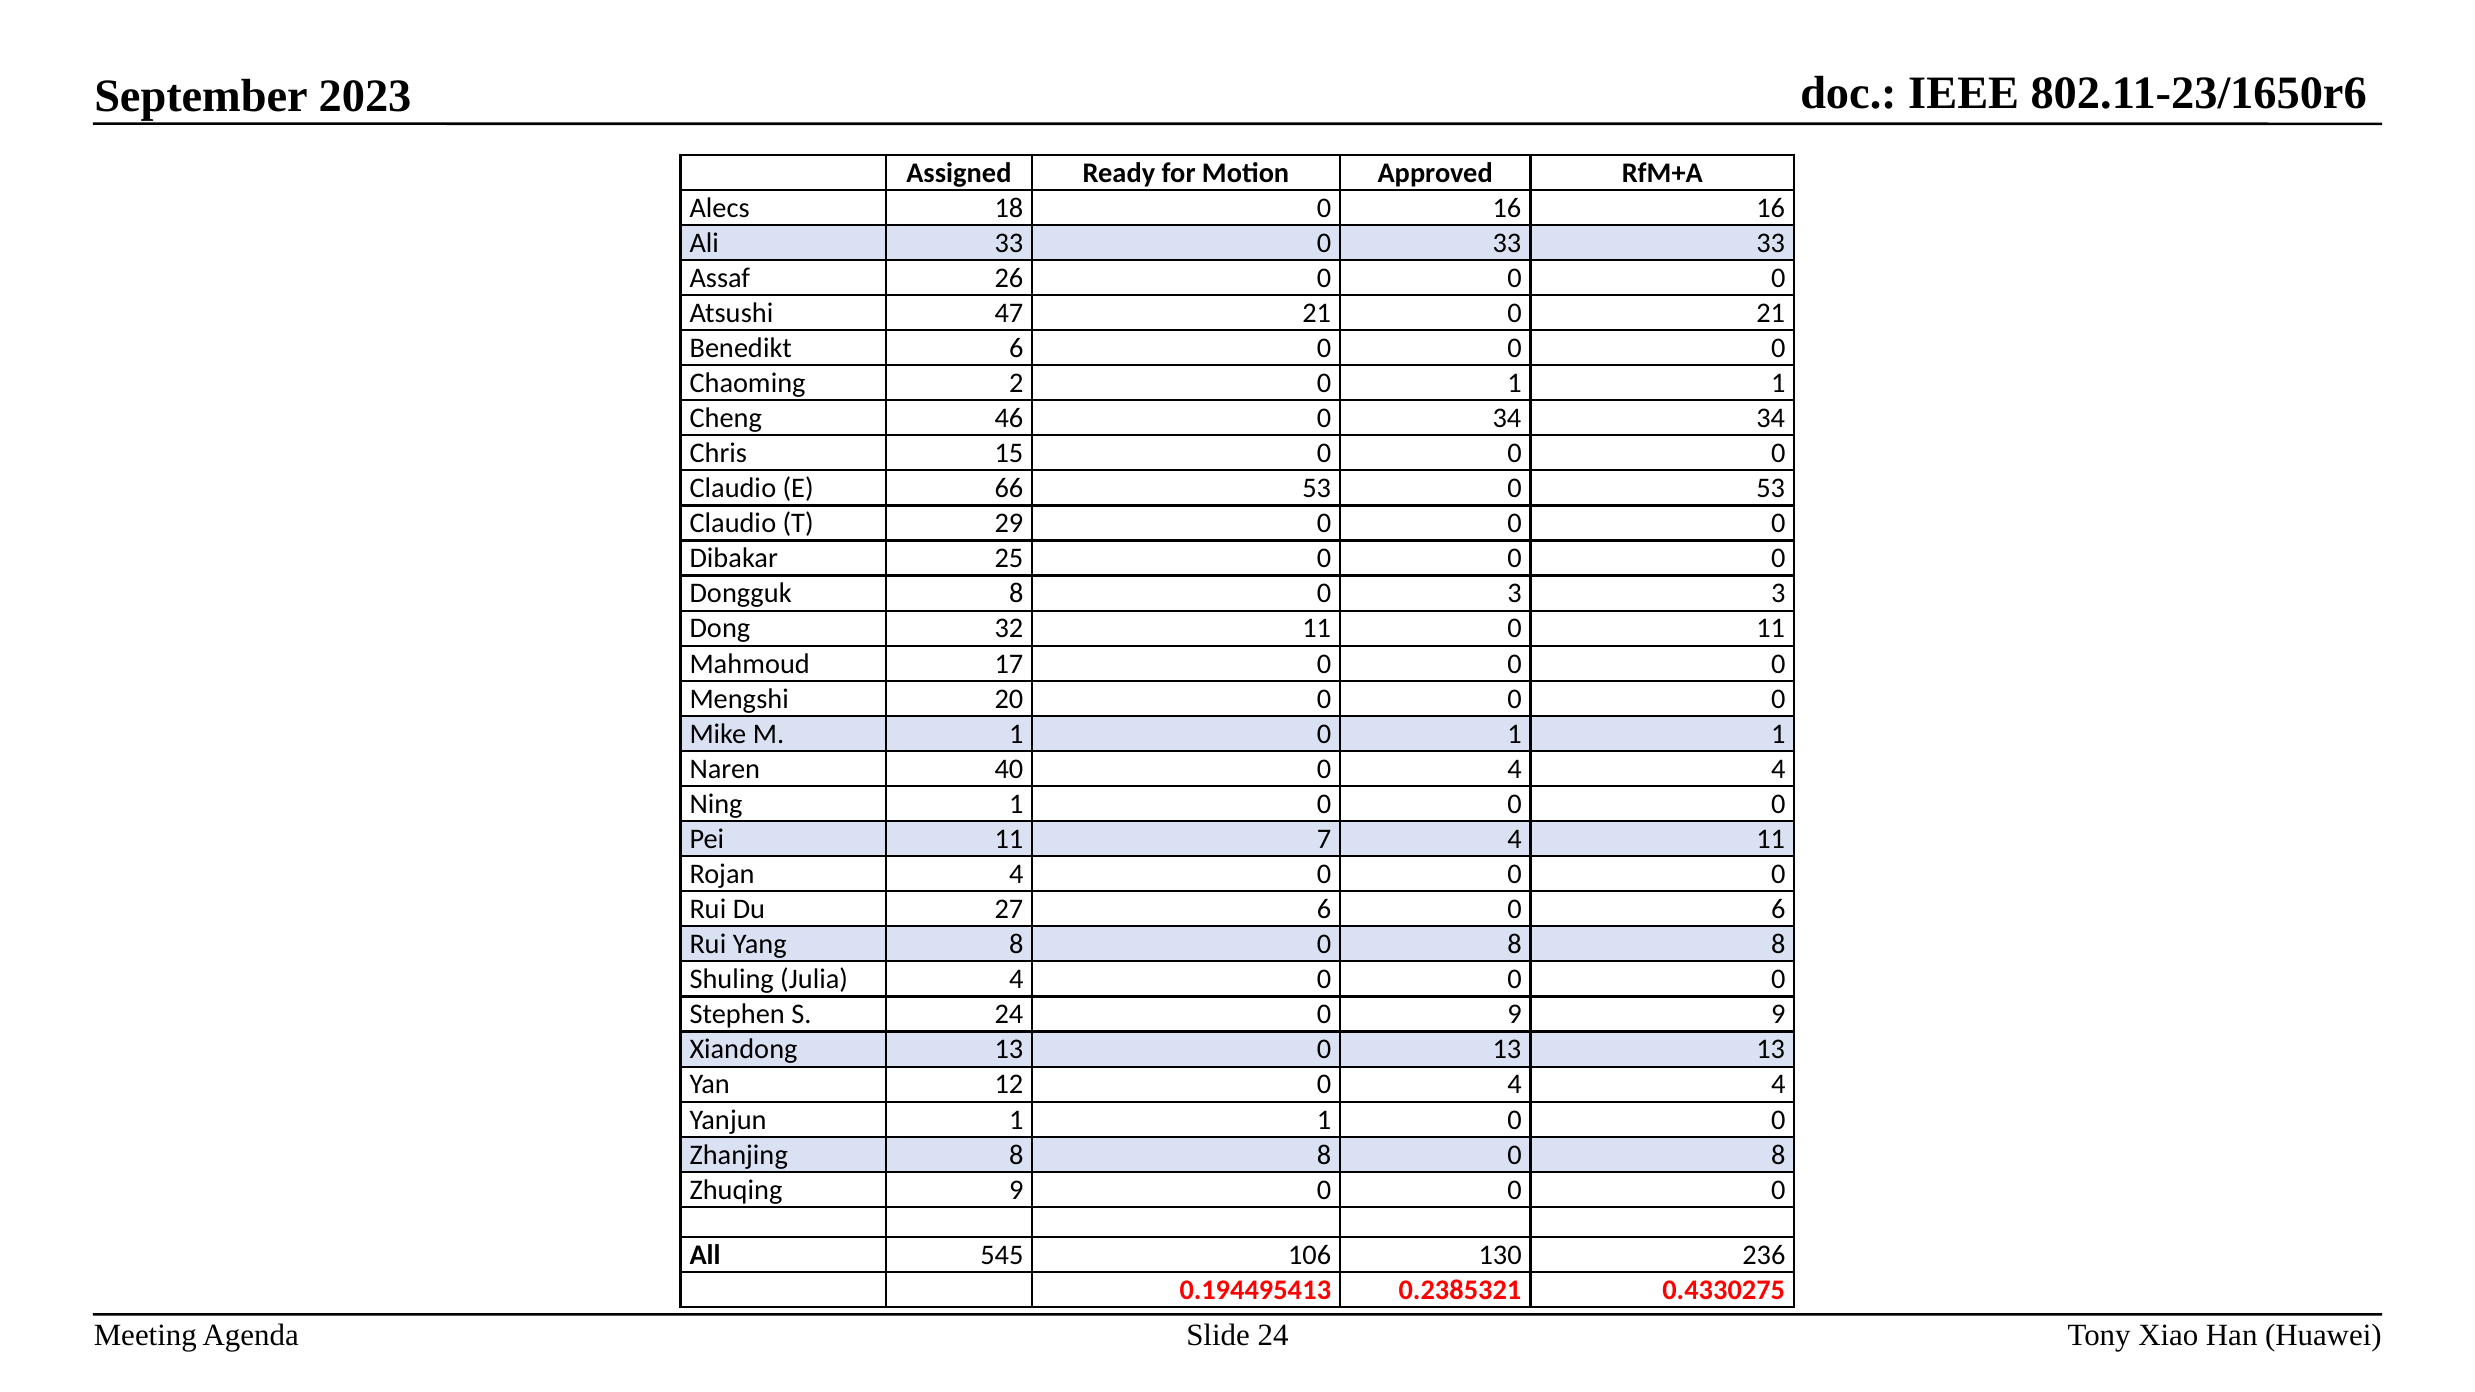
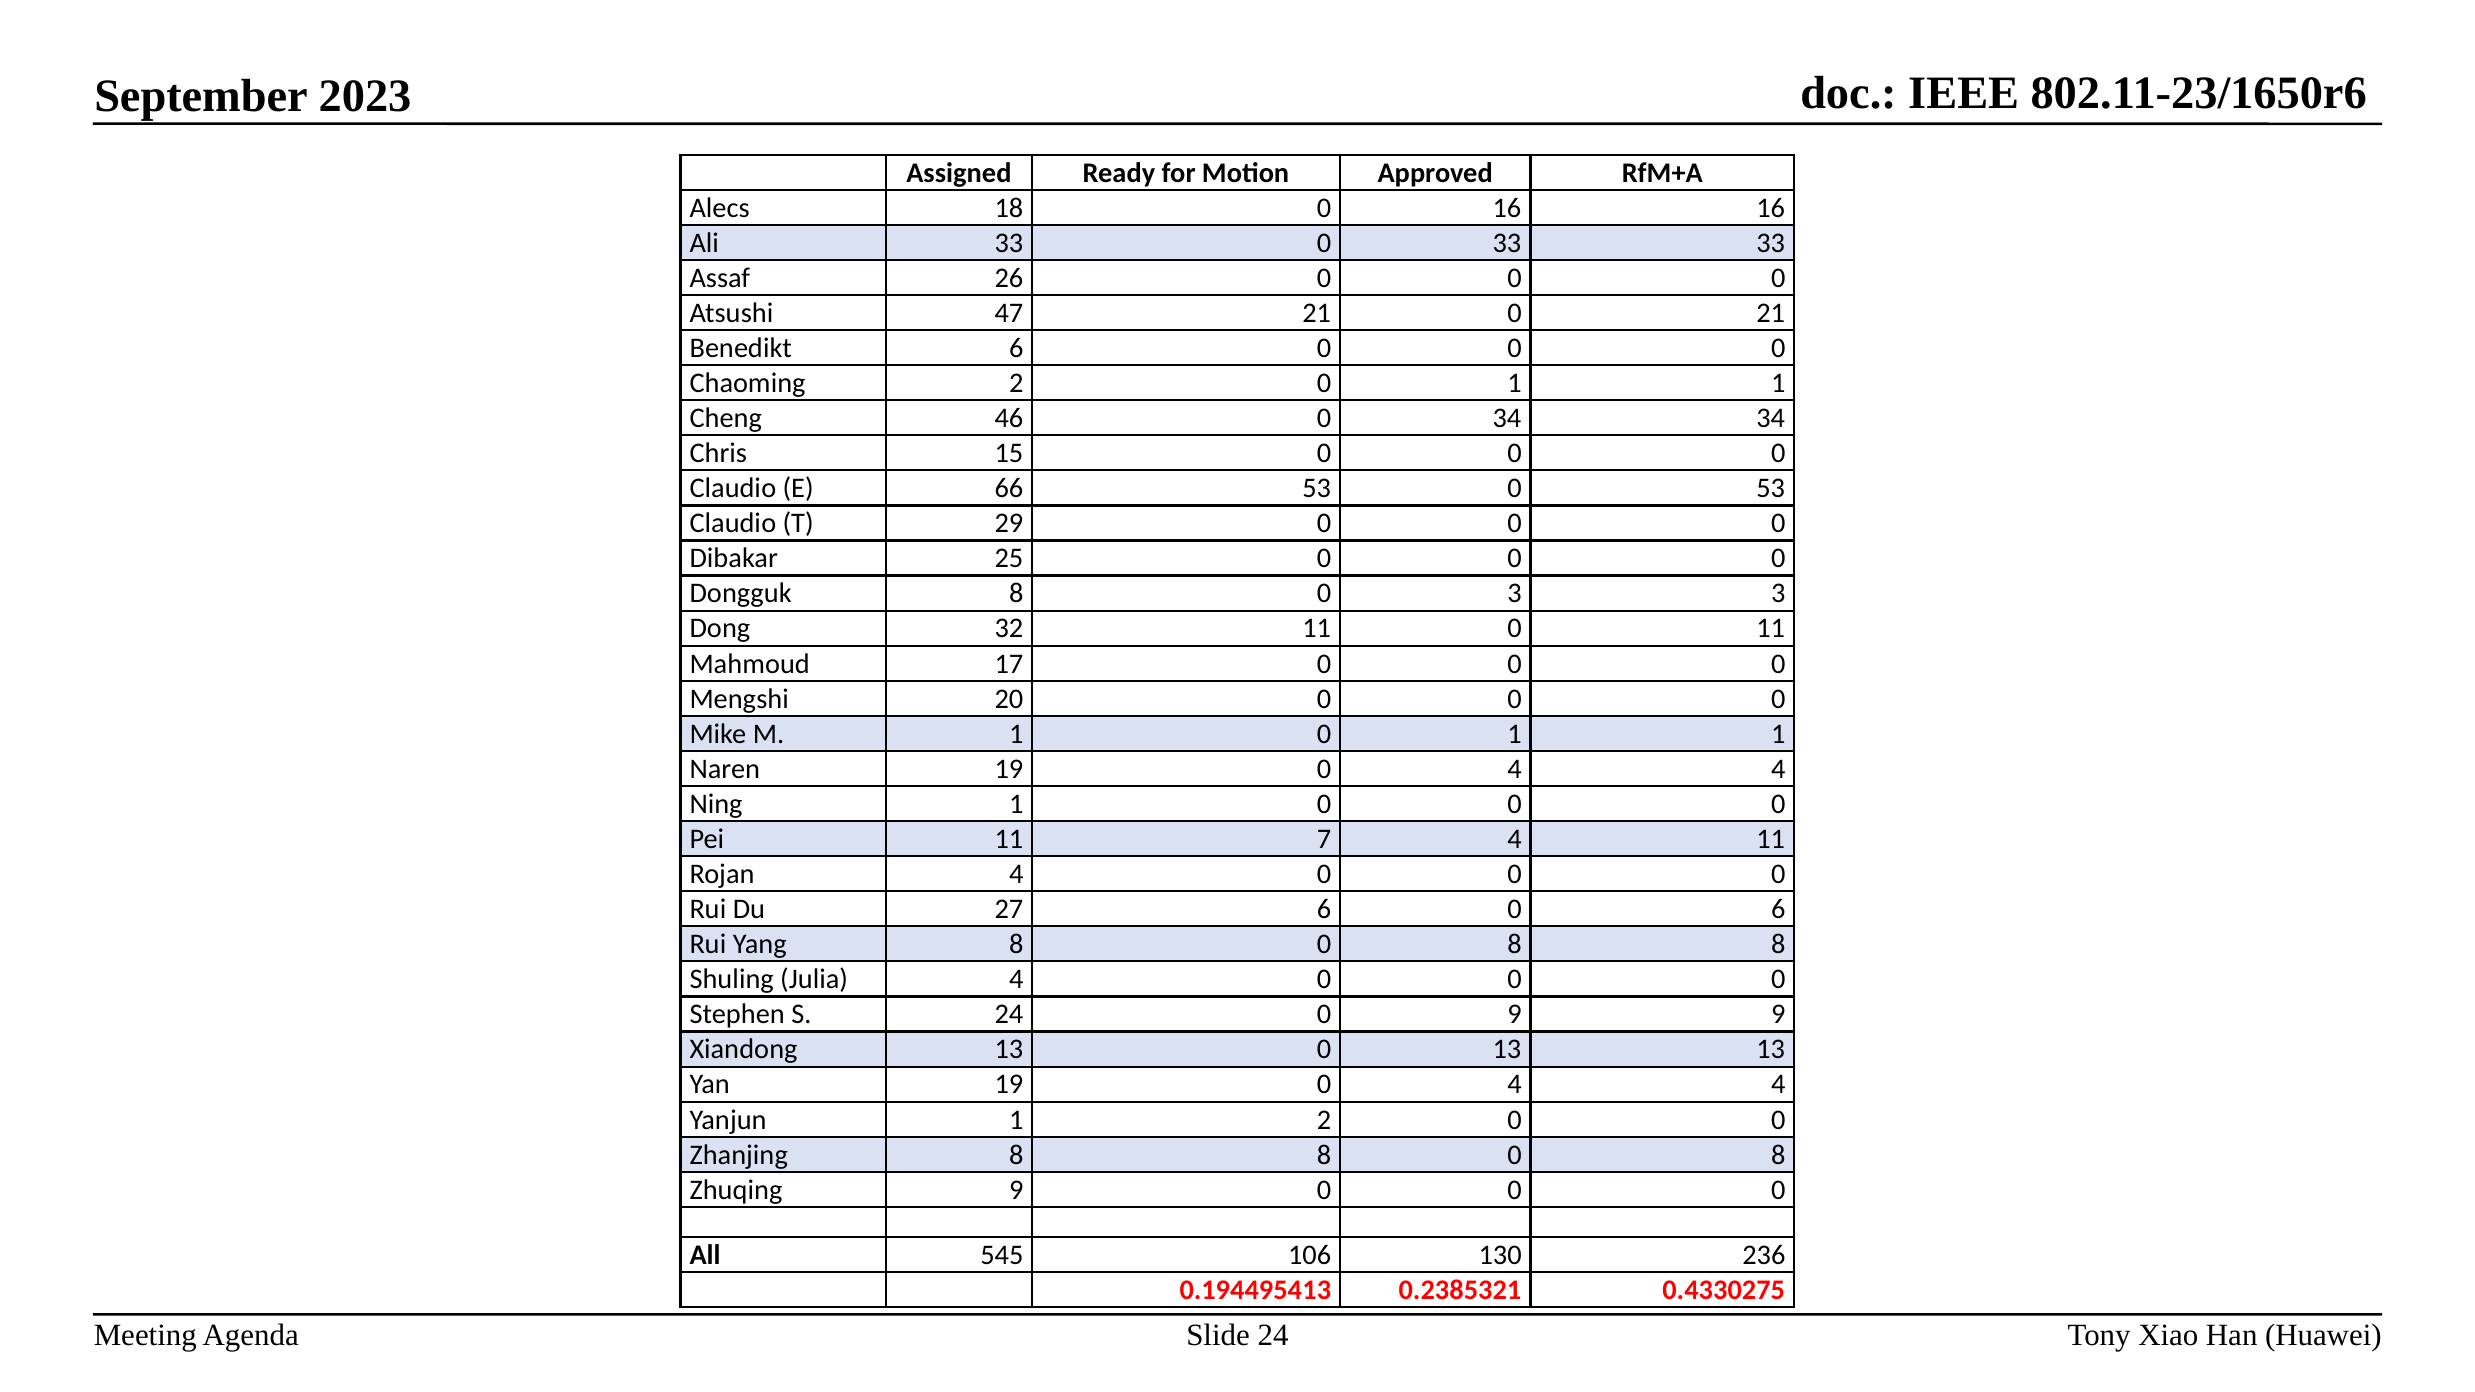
Naren 40: 40 -> 19
Yan 12: 12 -> 19
Yanjun 1 1: 1 -> 2
